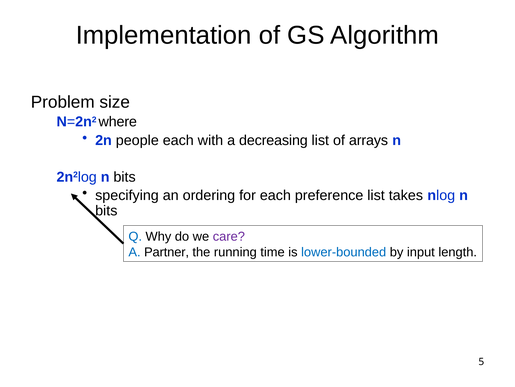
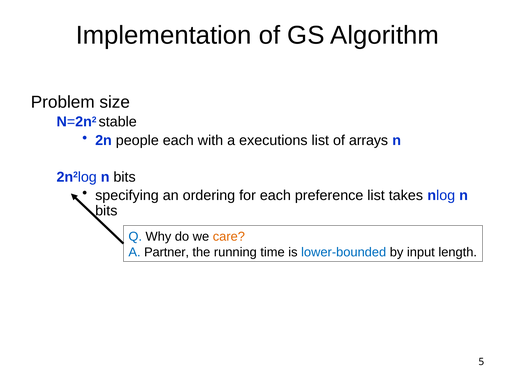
where: where -> stable
decreasing: decreasing -> executions
care colour: purple -> orange
